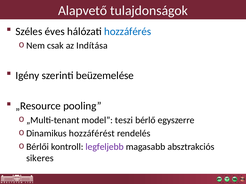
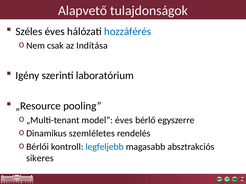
beüzemelése: beüzemelése -> laboratórium
model teszi: teszi -> éves
hozzáférést: hozzáférést -> szemléletes
legfeljebb colour: purple -> blue
